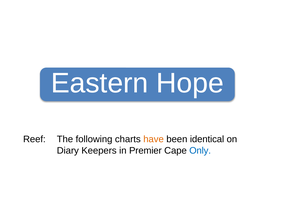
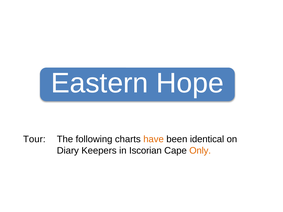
Reef: Reef -> Tour
Premier: Premier -> Iscorian
Only colour: blue -> orange
